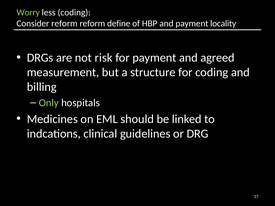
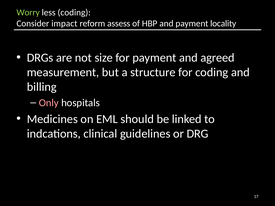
Consider reform: reform -> impact
define: define -> assess
risk: risk -> size
Only colour: light green -> pink
